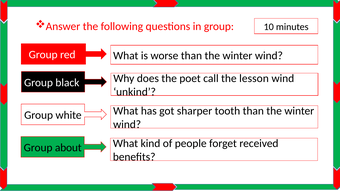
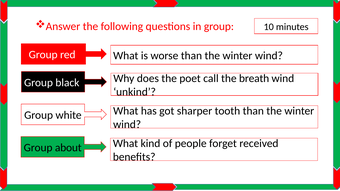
lesson: lesson -> breath
